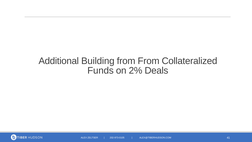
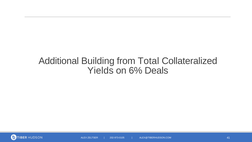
from From: From -> Total
Funds: Funds -> Yields
2%: 2% -> 6%
